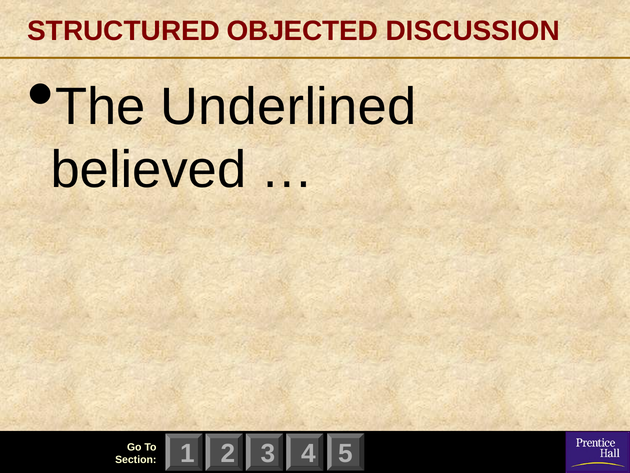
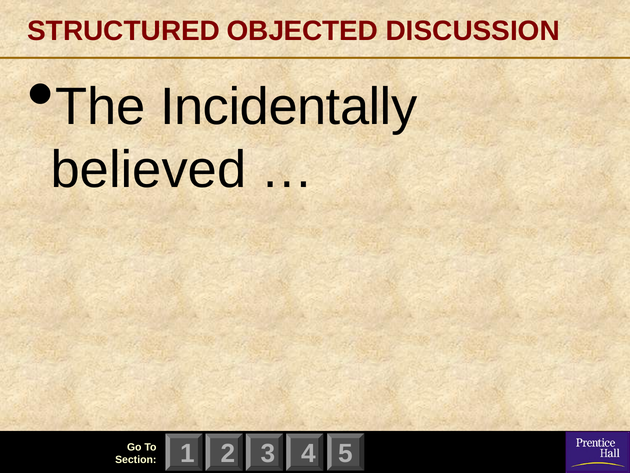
Underlined: Underlined -> Incidentally
